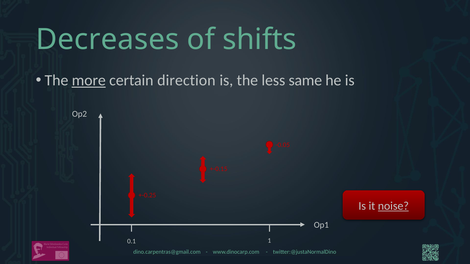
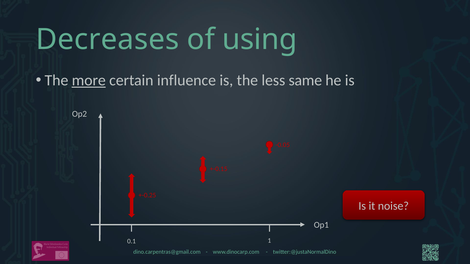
shifts: shifts -> using
direction: direction -> influence
noise underline: present -> none
